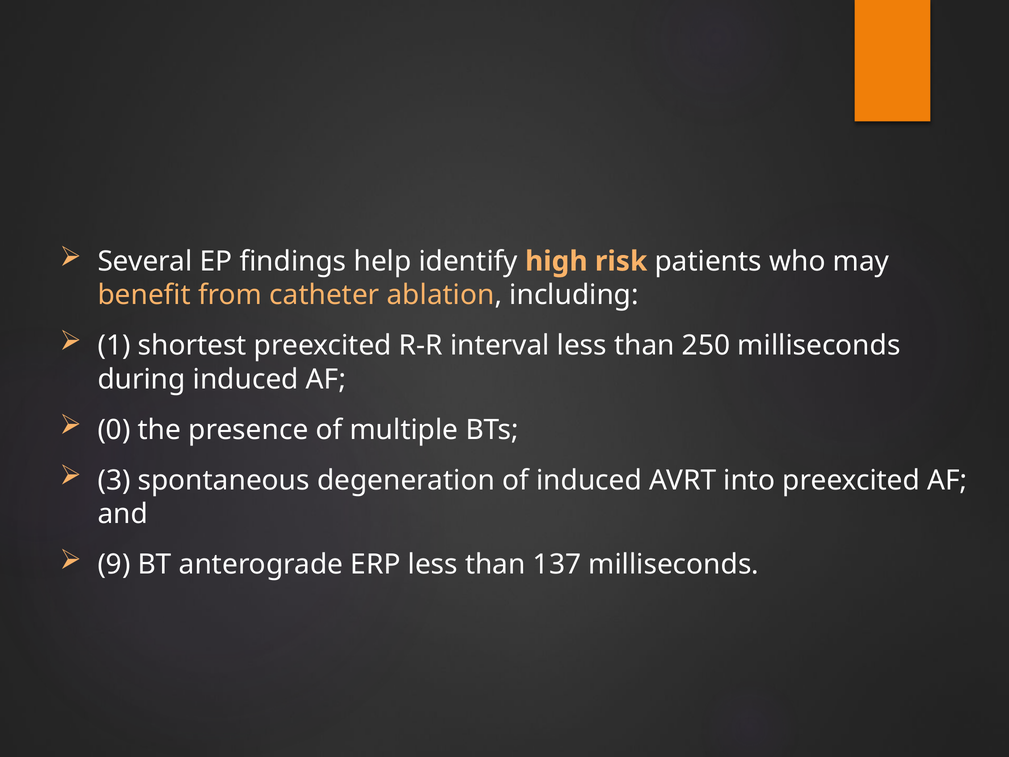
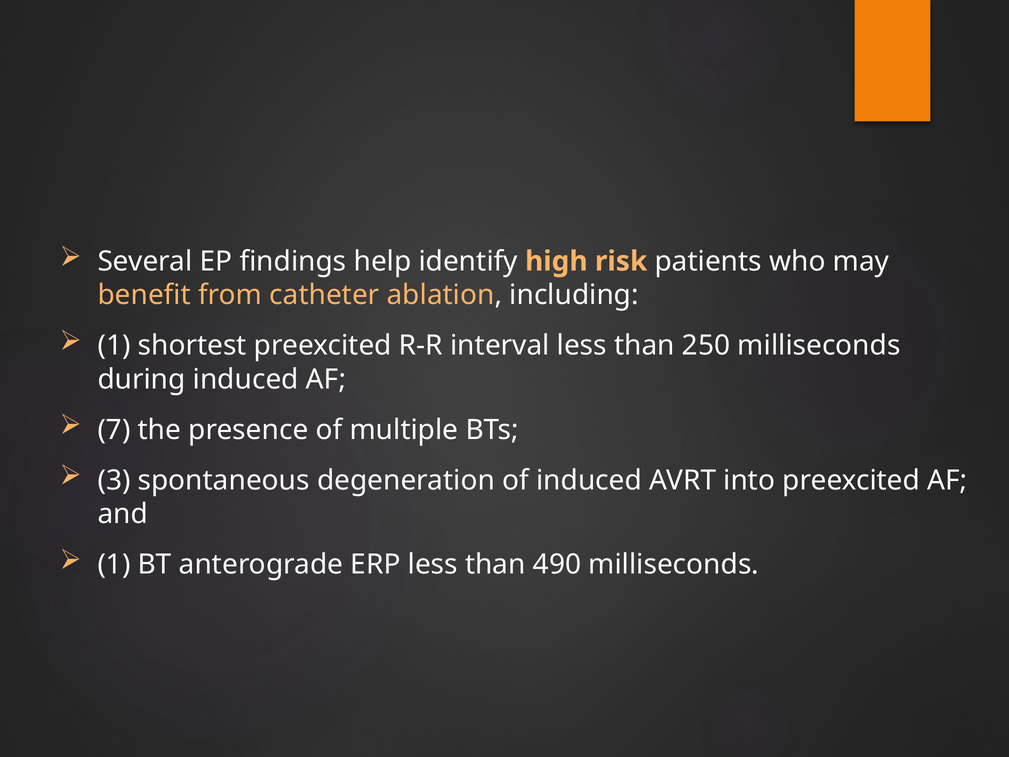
0: 0 -> 7
9 at (114, 564): 9 -> 1
137: 137 -> 490
